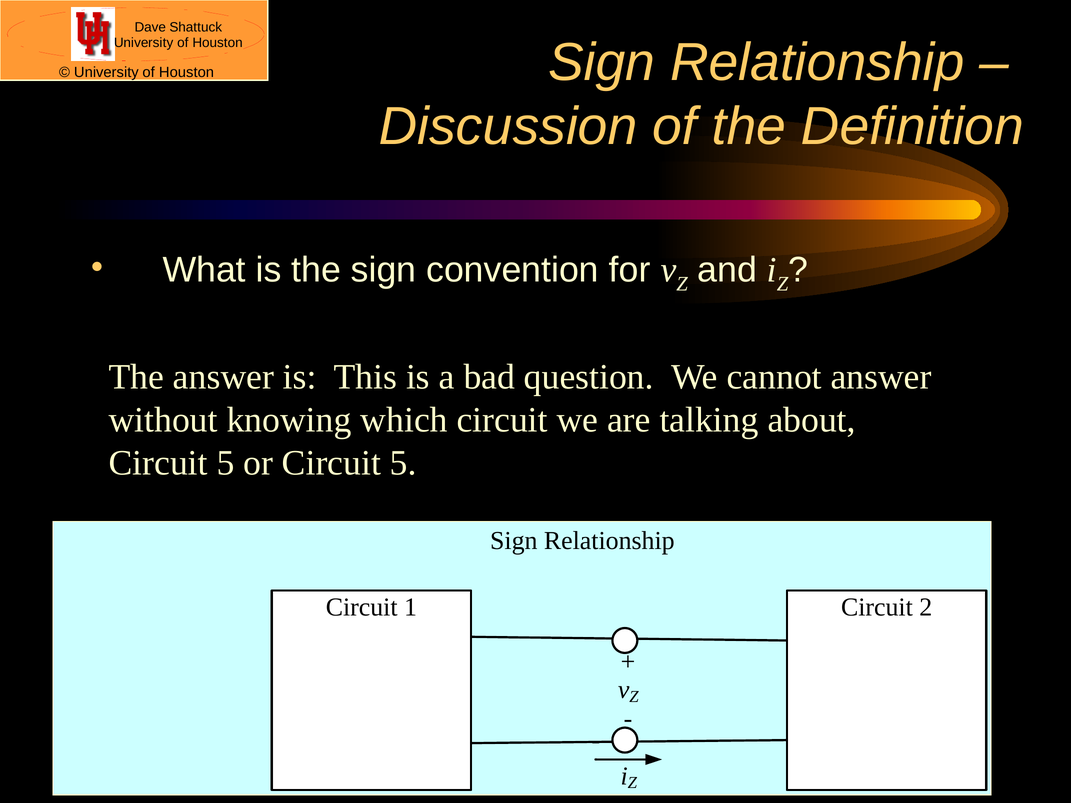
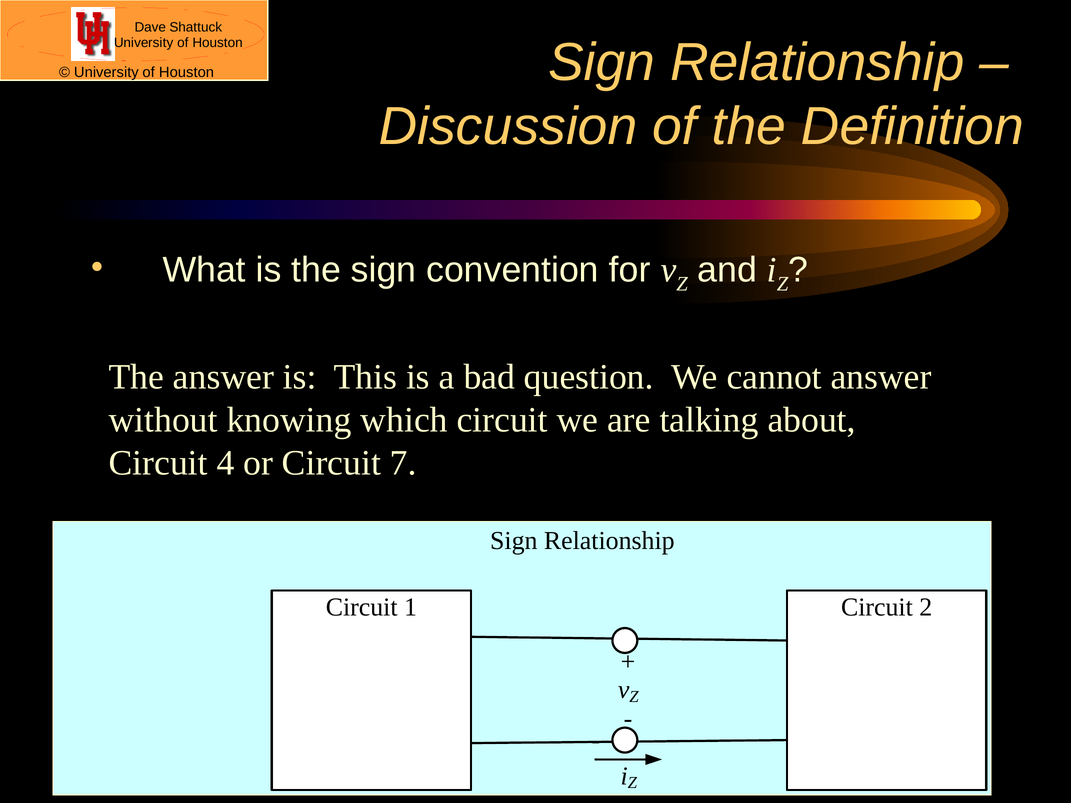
5 at (225, 463): 5 -> 4
or Circuit 5: 5 -> 7
